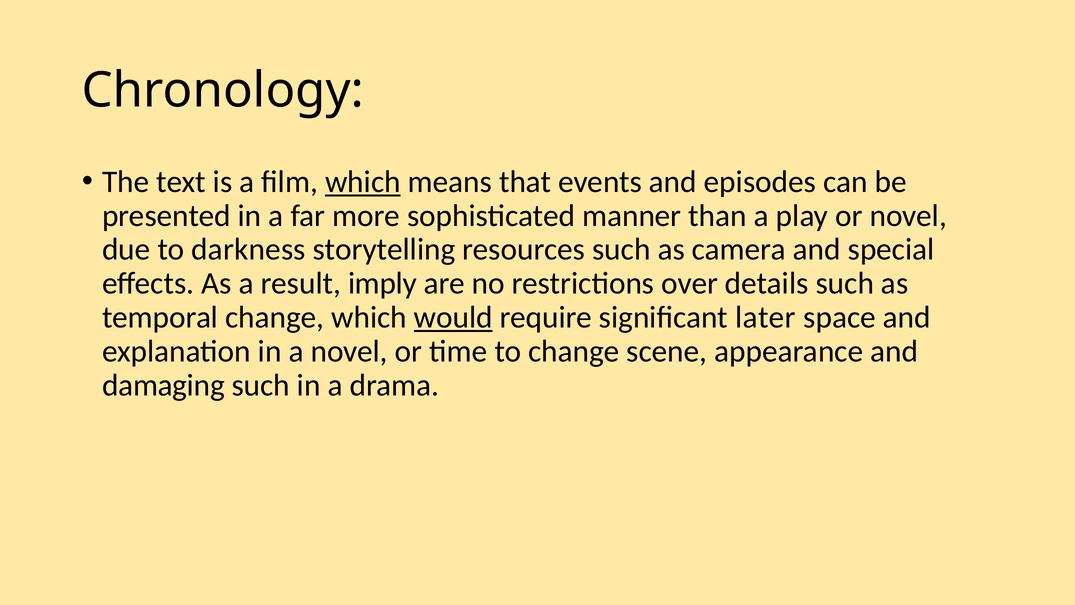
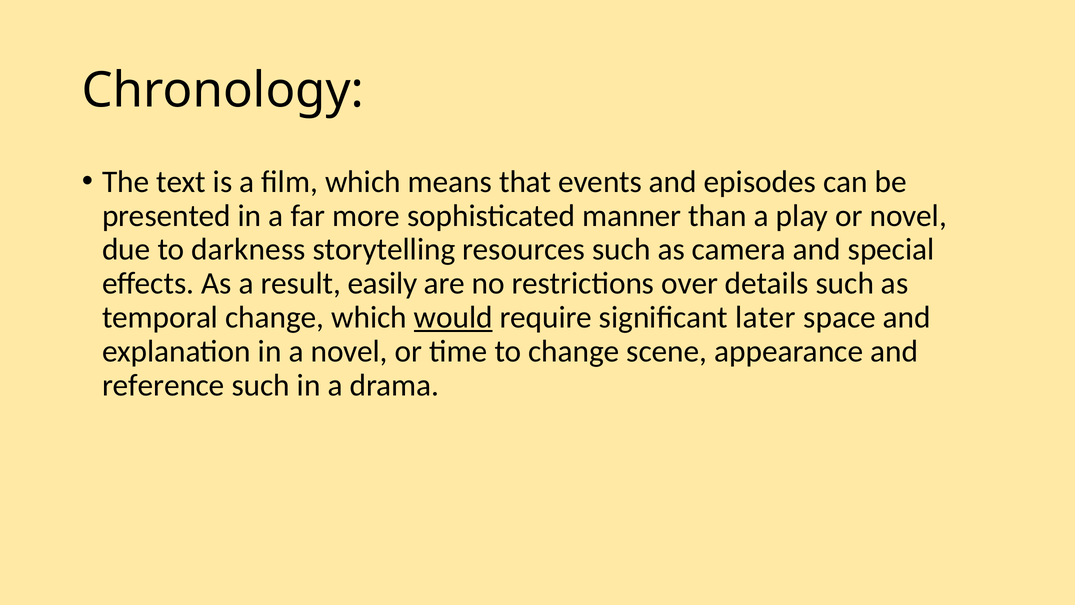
which at (363, 182) underline: present -> none
imply: imply -> easily
damaging: damaging -> reference
